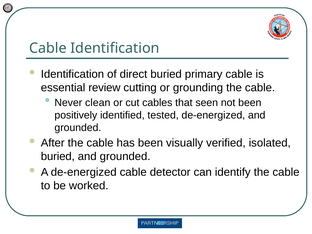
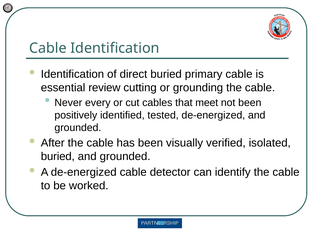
clean: clean -> every
seen: seen -> meet
